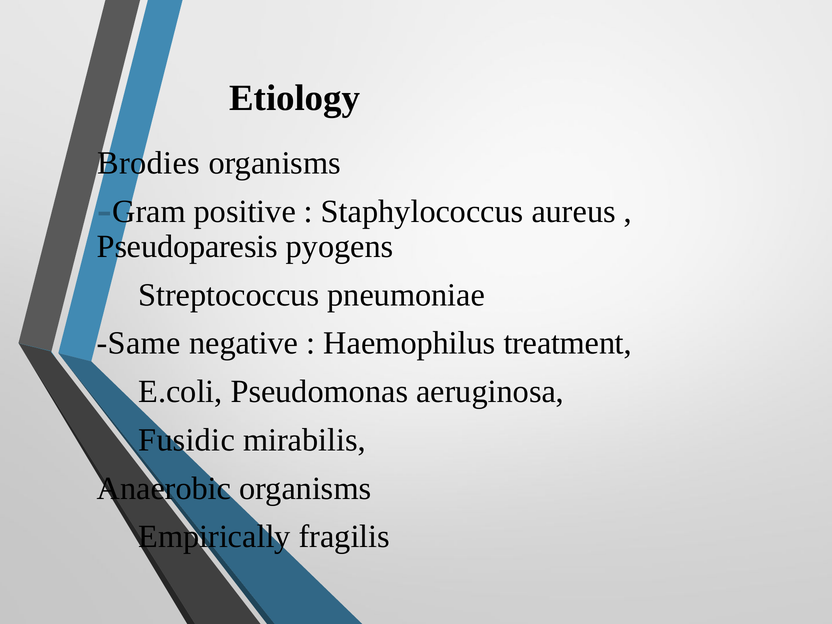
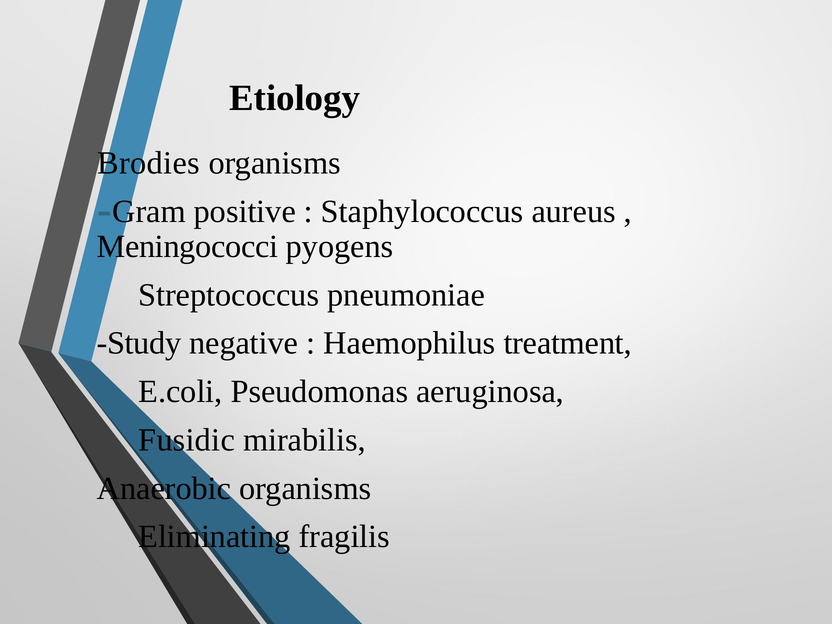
Pseudoparesis: Pseudoparesis -> Meningococci
Same: Same -> Study
Empirically: Empirically -> Eliminating
